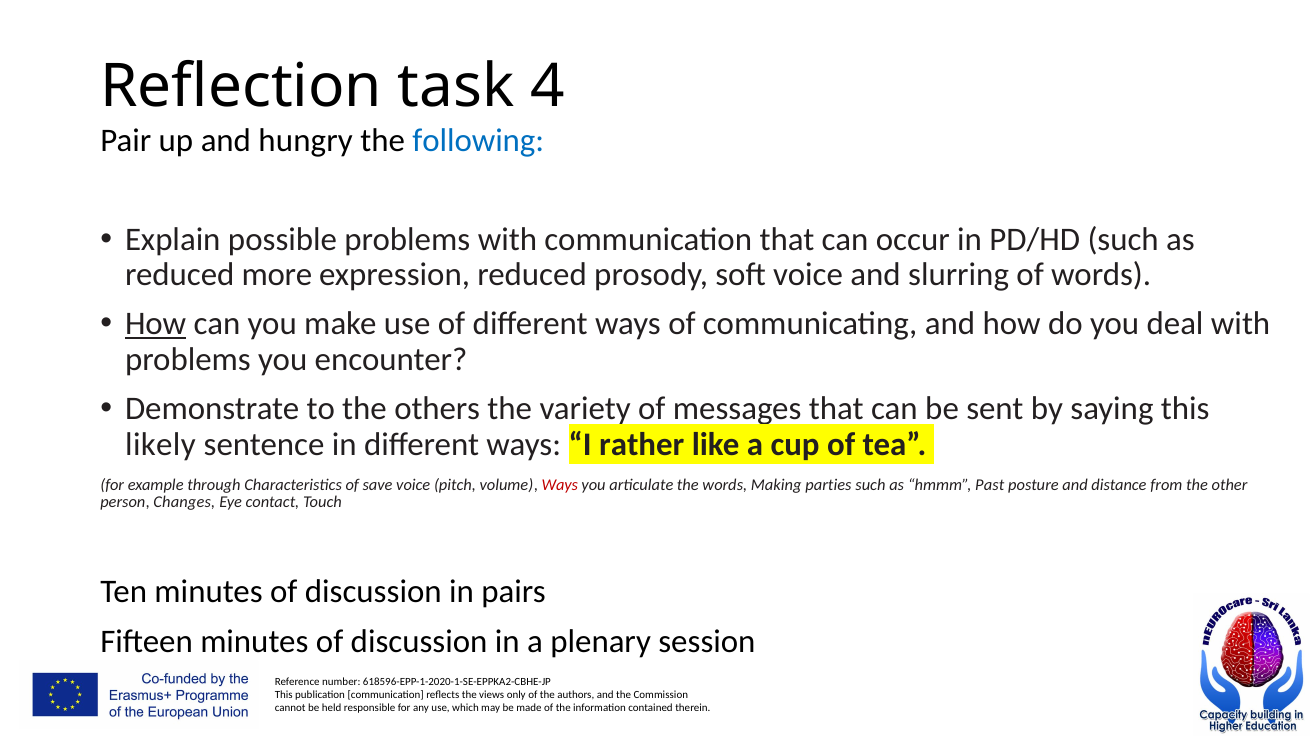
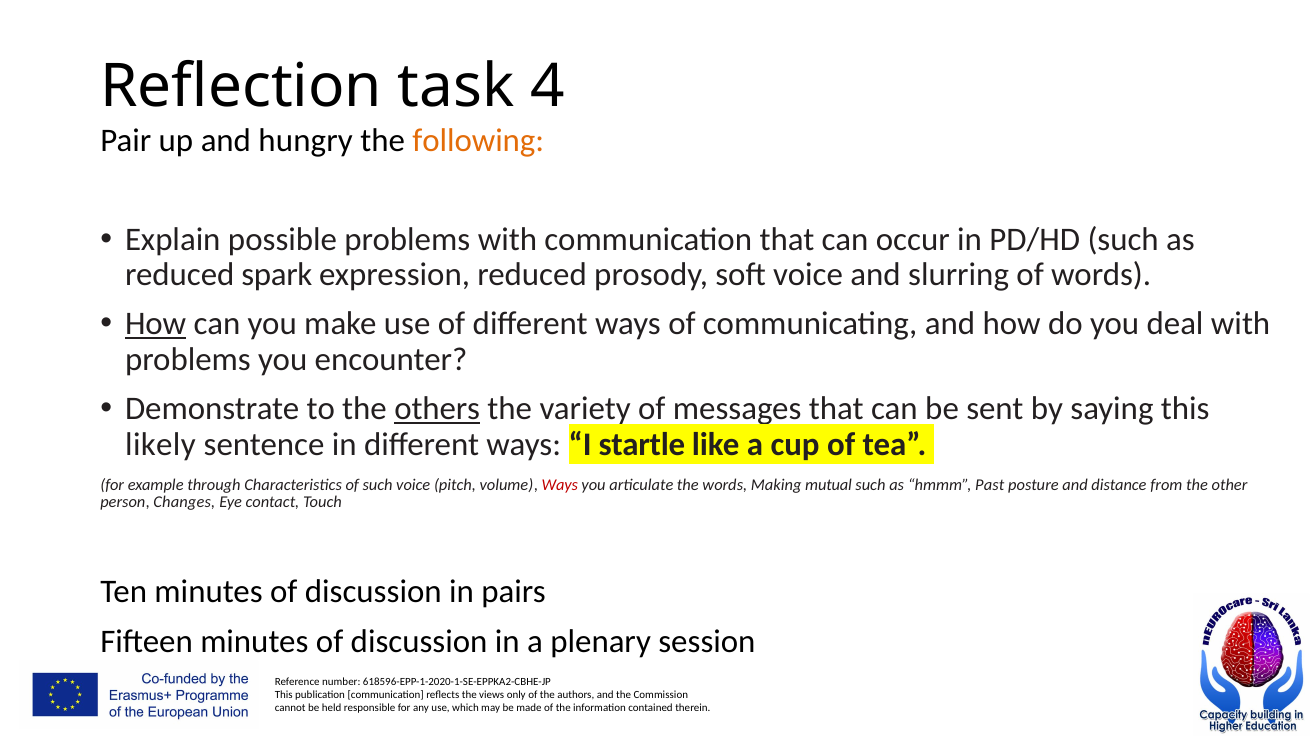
following colour: blue -> orange
more: more -> spark
others underline: none -> present
rather: rather -> startle
of save: save -> such
parties: parties -> mutual
